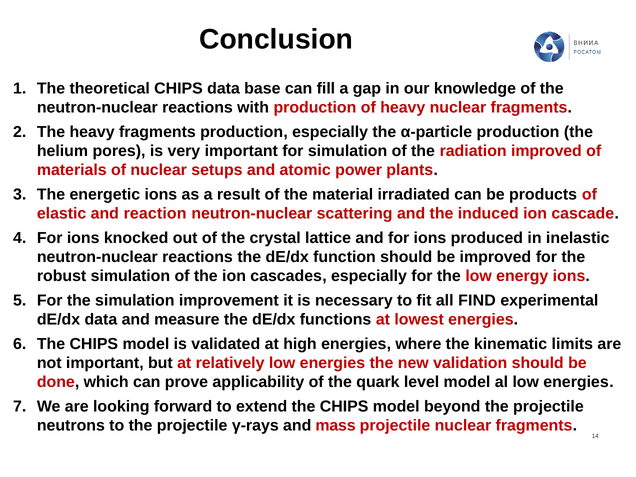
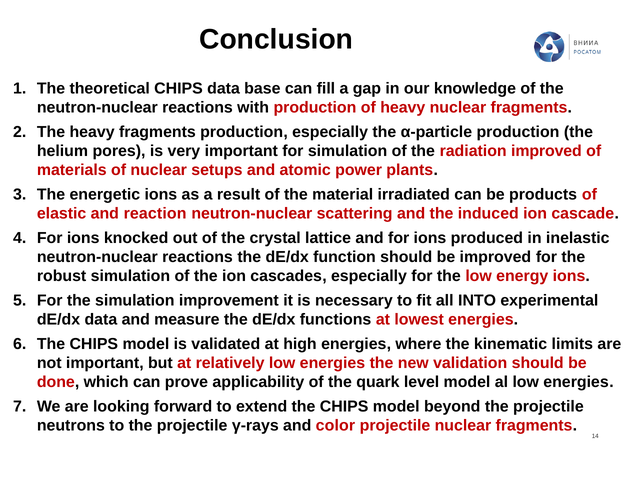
FIND: FIND -> INTO
mass: mass -> color
